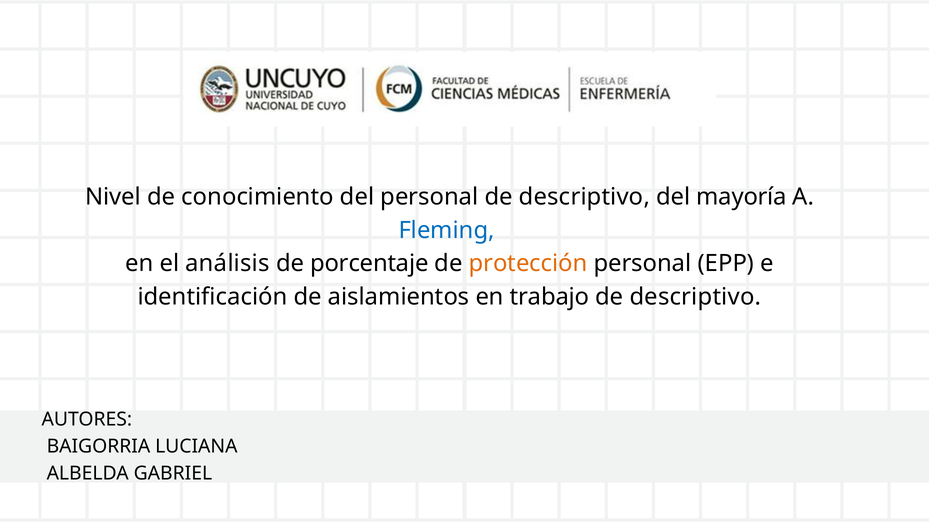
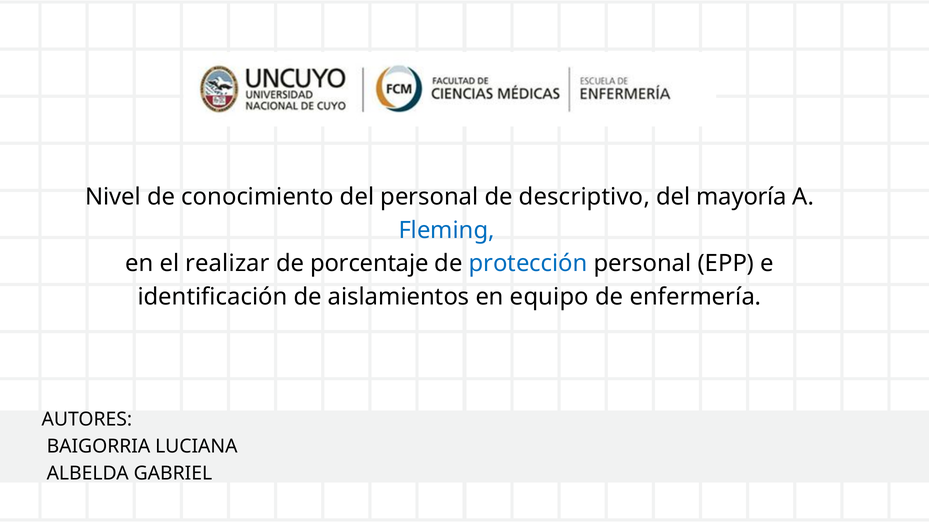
análisis: análisis -> realizar
protección colour: orange -> blue
trabajo: trabajo -> equipo
descriptivo at (695, 297): descriptivo -> enfermería
